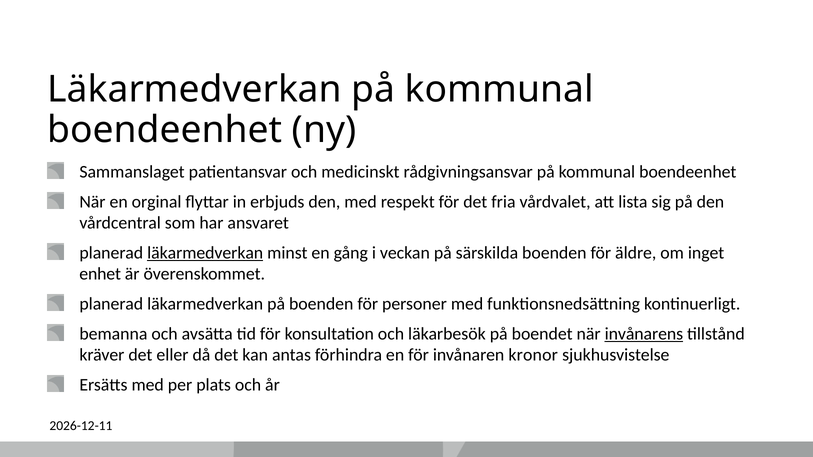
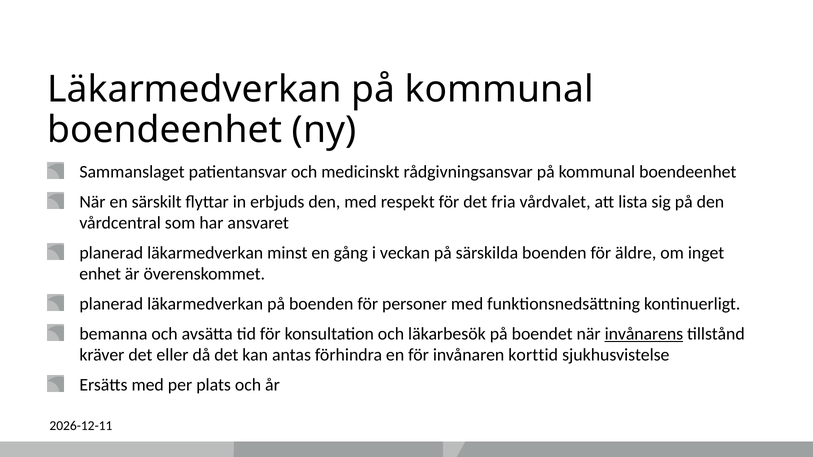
orginal: orginal -> särskilt
läkarmedverkan at (205, 253) underline: present -> none
kronor: kronor -> korttid
